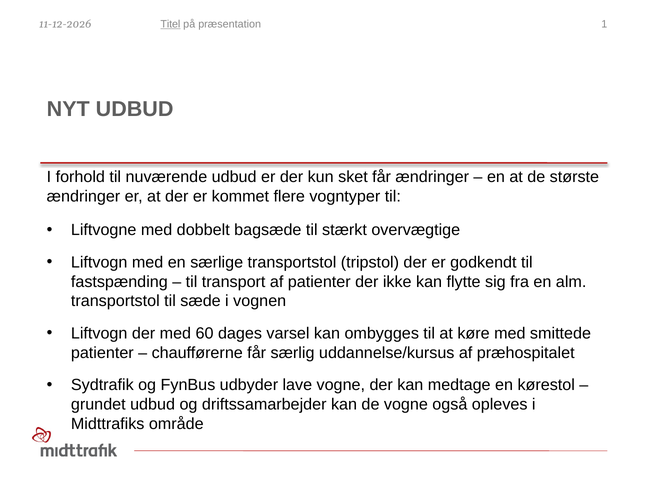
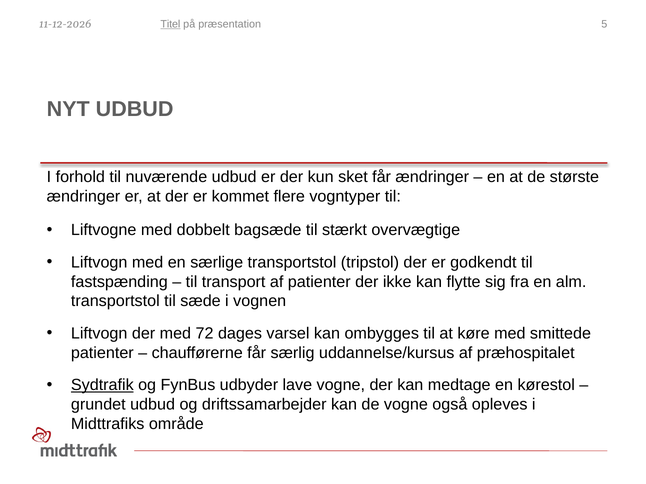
1: 1 -> 5
60: 60 -> 72
Sydtrafik underline: none -> present
